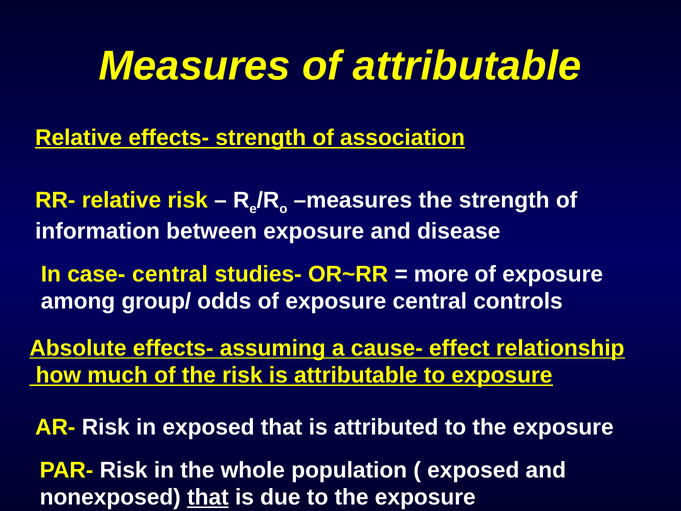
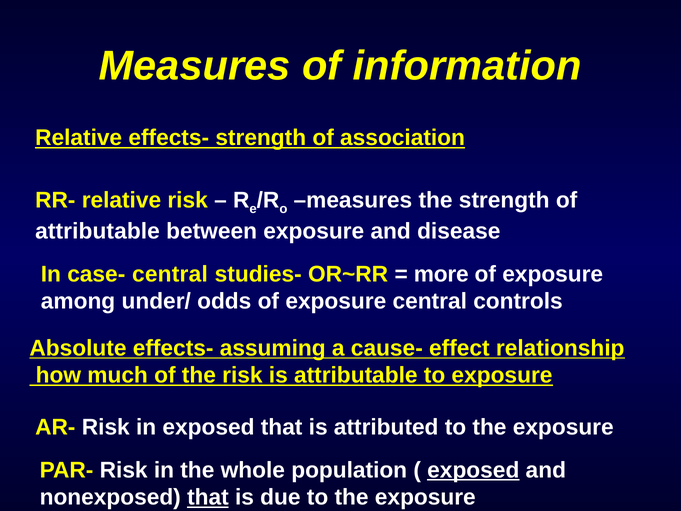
of attributable: attributable -> information
information at (98, 231): information -> attributable
group/: group/ -> under/
exposed at (473, 470) underline: none -> present
